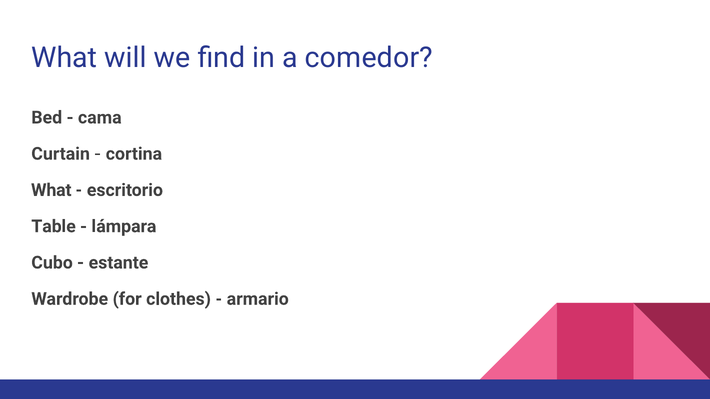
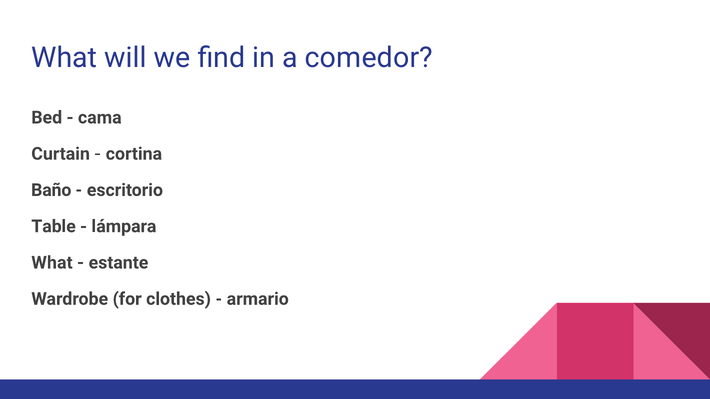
What at (51, 190): What -> Baño
Cubo at (52, 263): Cubo -> What
